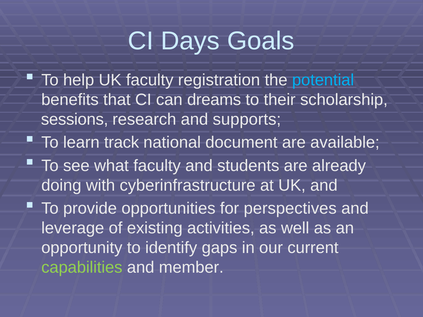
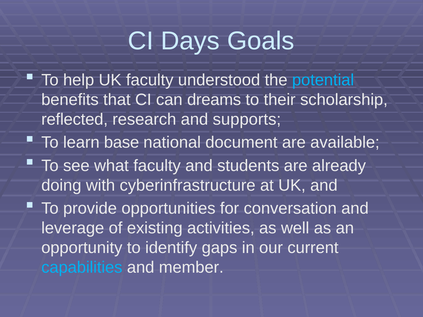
registration: registration -> understood
sessions: sessions -> reflected
track: track -> base
perspectives: perspectives -> conversation
capabilities colour: light green -> light blue
